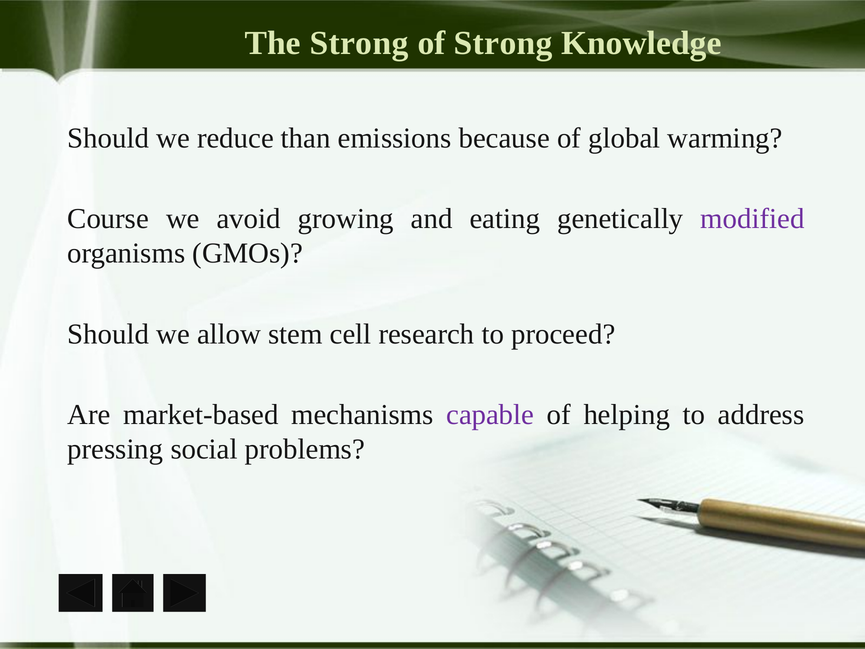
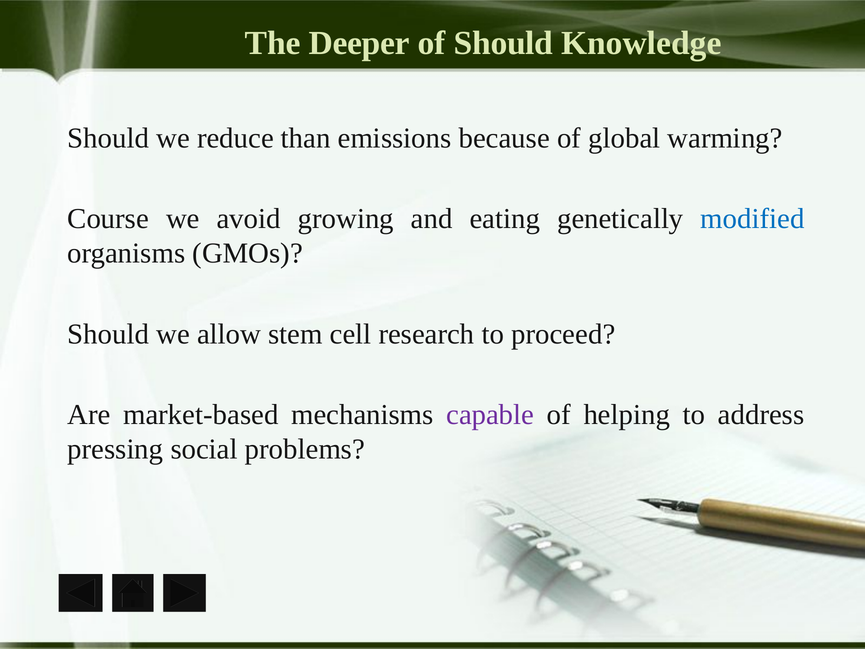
The Strong: Strong -> Deeper
of Strong: Strong -> Should
modified colour: purple -> blue
